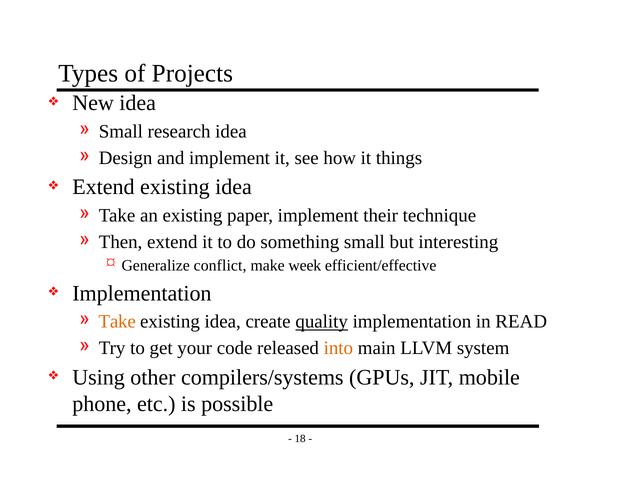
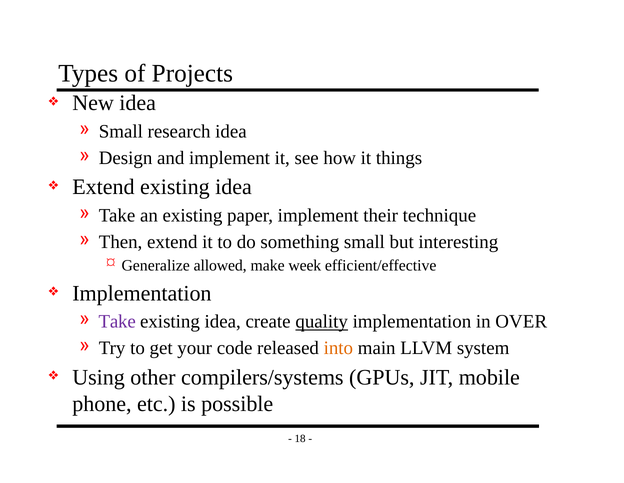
conflict: conflict -> allowed
Take at (117, 321) colour: orange -> purple
READ: READ -> OVER
